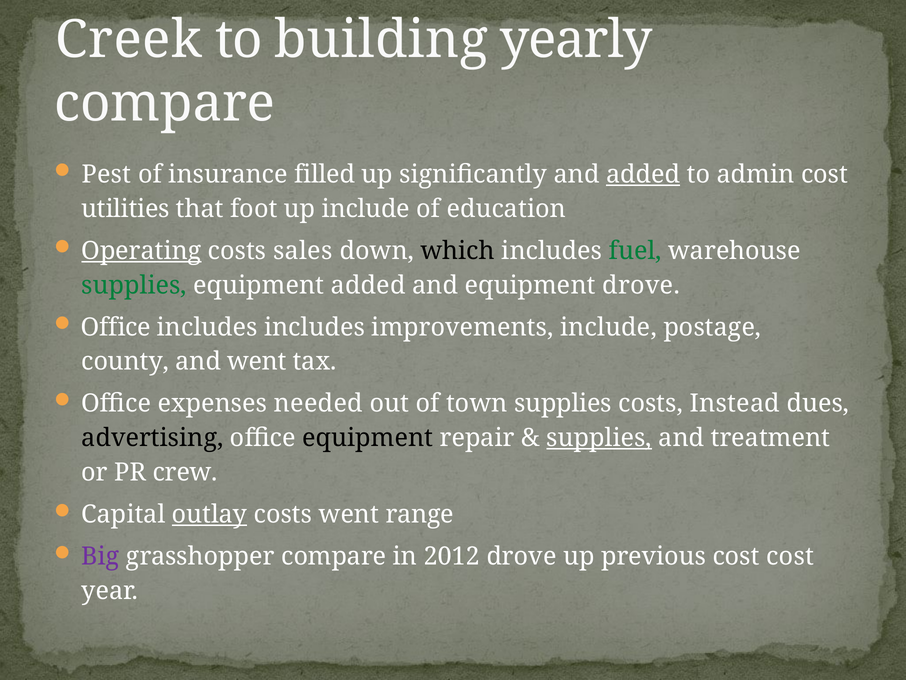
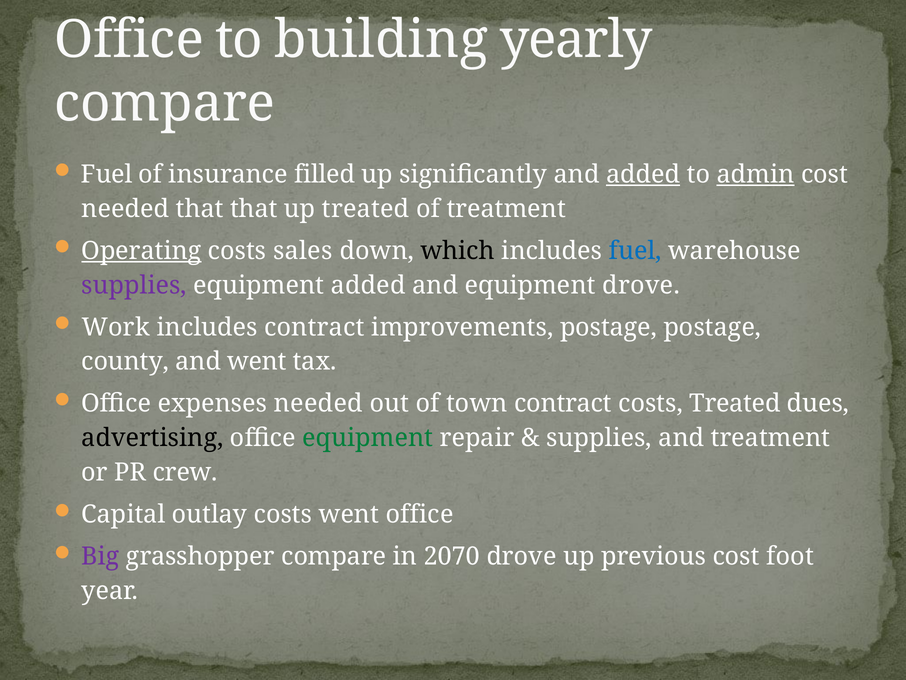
Creek at (129, 40): Creek -> Office
Pest at (106, 174): Pest -> Fuel
admin underline: none -> present
utilities at (125, 209): utilities -> needed
that foot: foot -> that
up include: include -> treated
of education: education -> treatment
fuel at (635, 251) colour: green -> blue
supplies at (134, 285) colour: green -> purple
Office at (116, 327): Office -> Work
includes includes: includes -> contract
improvements include: include -> postage
town supplies: supplies -> contract
costs Instead: Instead -> Treated
equipment at (368, 438) colour: black -> green
supplies at (599, 438) underline: present -> none
outlay underline: present -> none
went range: range -> office
2012: 2012 -> 2070
cost cost: cost -> foot
